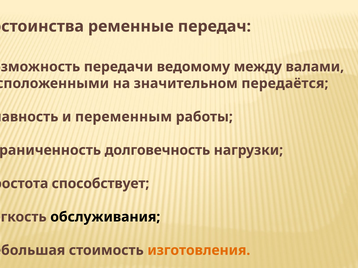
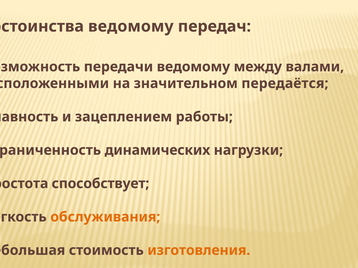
ременные at (131, 26): ременные -> ведомому
переменным: переменным -> зацеплением
долговечность: долговечность -> динамических
обслуживания colour: black -> orange
